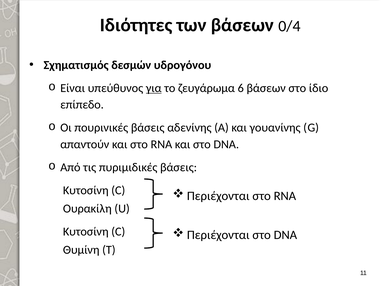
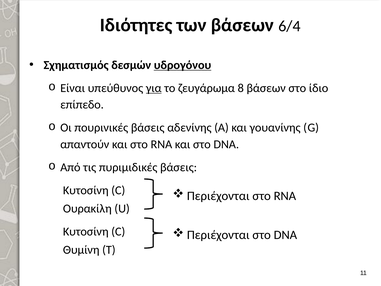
0/4: 0/4 -> 6/4
υδρογόνου underline: none -> present
6: 6 -> 8
